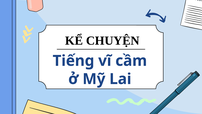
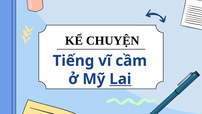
Lai underline: none -> present
